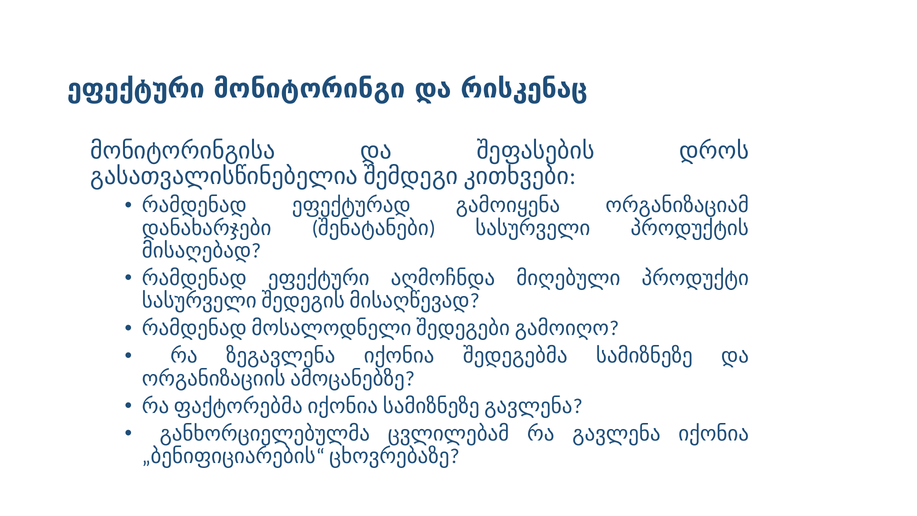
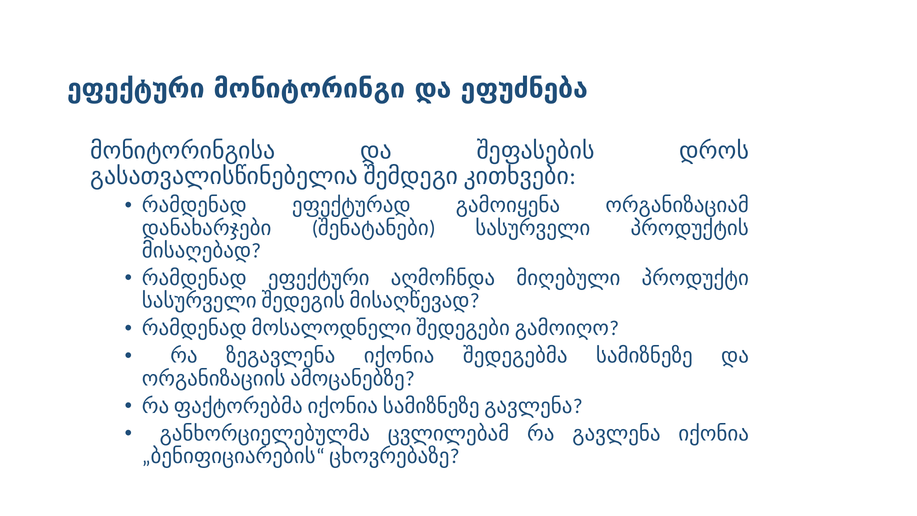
რისკენაც: რისკენაც -> ეფუძნება
